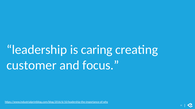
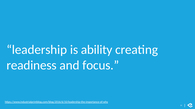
caring: caring -> ability
customer: customer -> readiness
